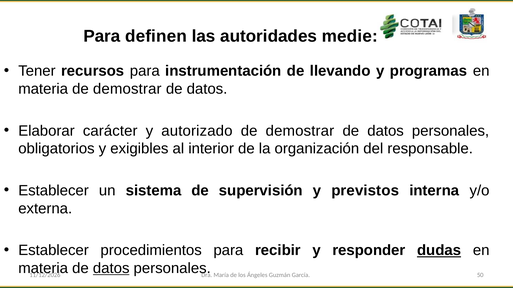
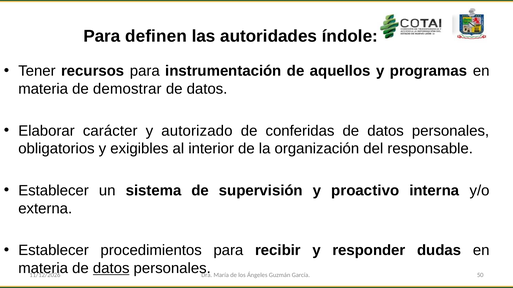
medie: medie -> índole
llevando: llevando -> aquellos
demostrar at (300, 131): demostrar -> conferidas
previstos: previstos -> proactivo
dudas underline: present -> none
